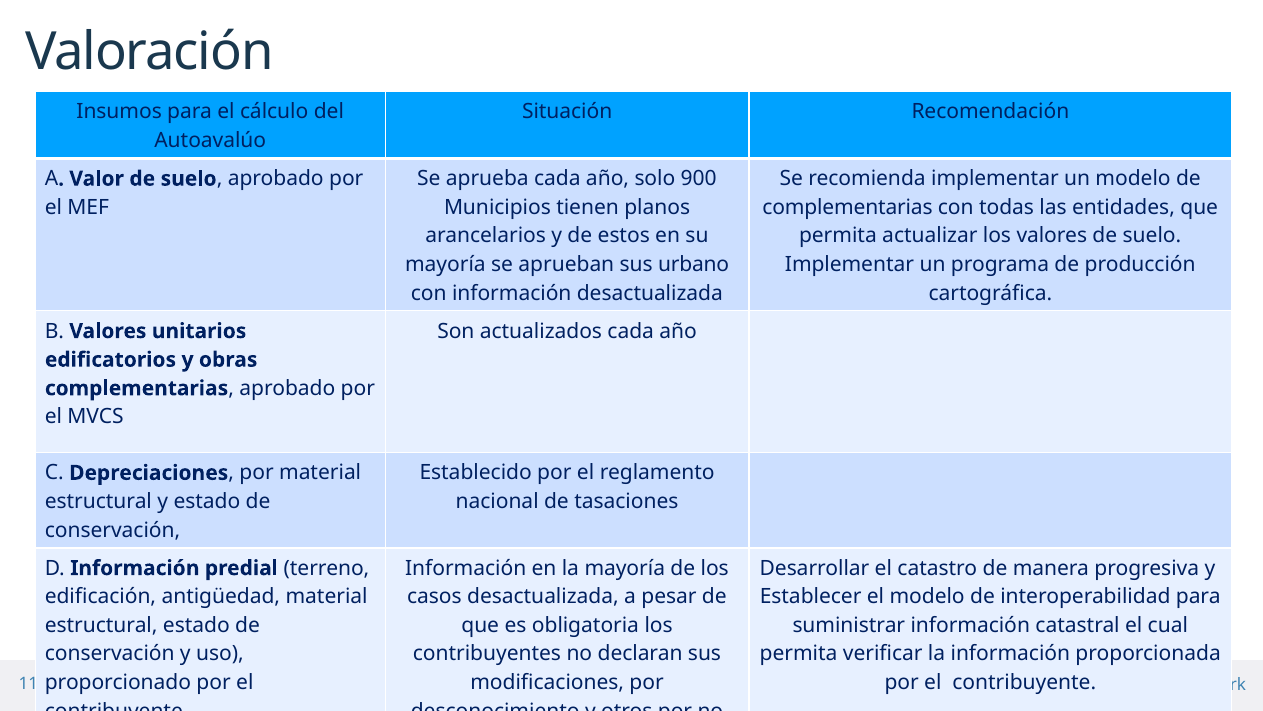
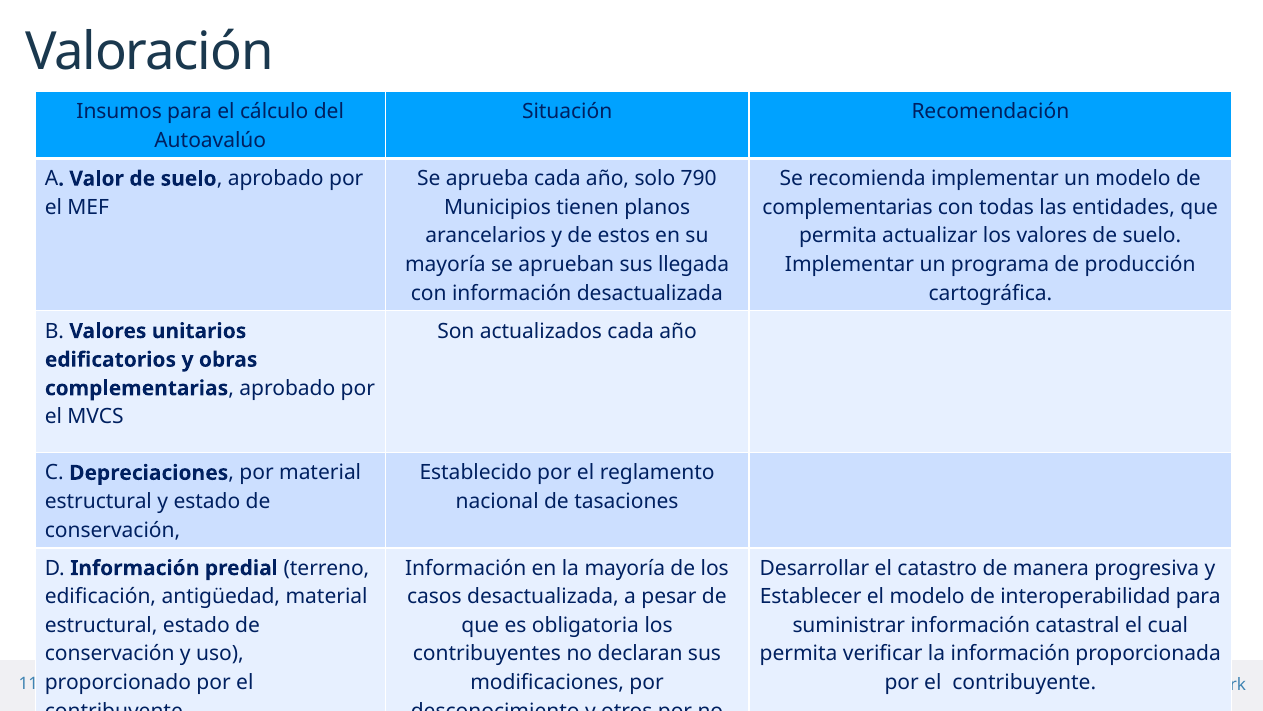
900: 900 -> 790
urbano: urbano -> llegada
